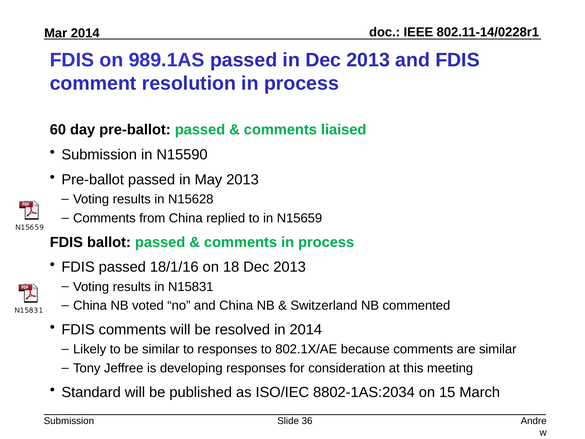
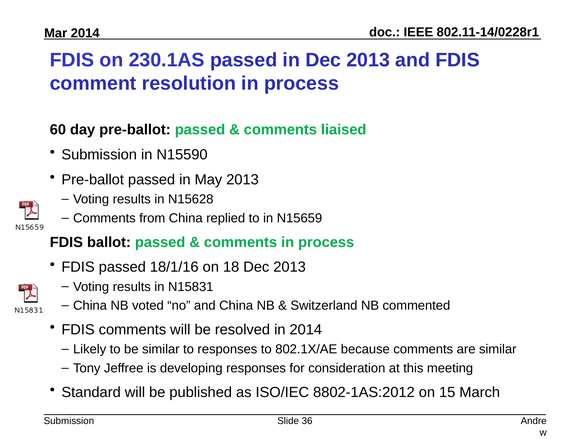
989.1AS: 989.1AS -> 230.1AS
8802-1AS:2034: 8802-1AS:2034 -> 8802-1AS:2012
